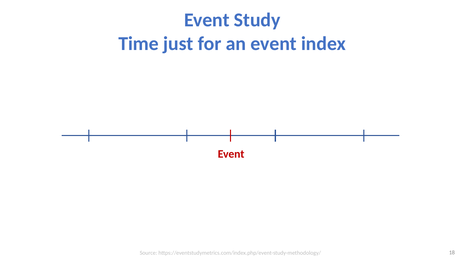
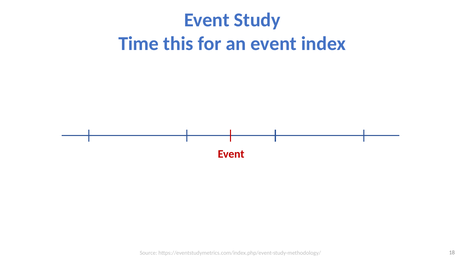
just: just -> this
